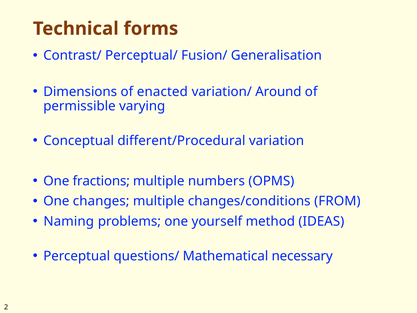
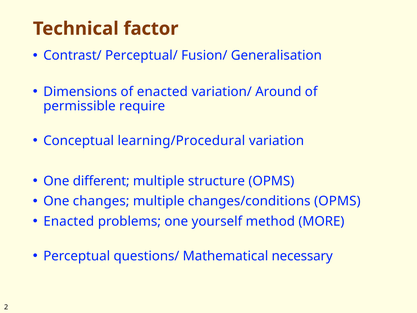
forms: forms -> factor
varying: varying -> require
different/Procedural: different/Procedural -> learning/Procedural
fractions: fractions -> different
numbers: numbers -> structure
changes/conditions FROM: FROM -> OPMS
Naming at (69, 221): Naming -> Enacted
IDEAS: IDEAS -> MORE
